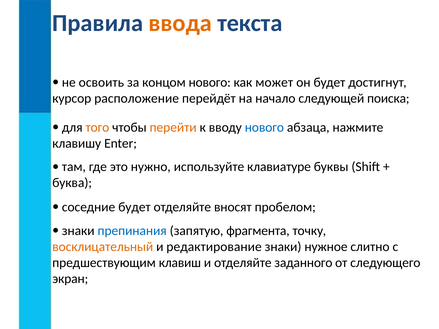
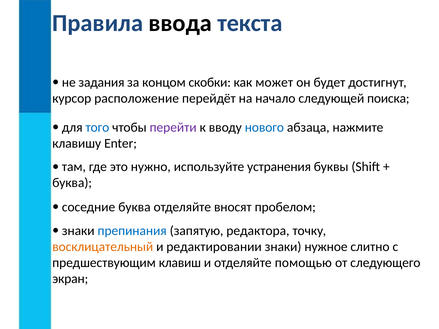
ввода colour: orange -> black
освоить: освоить -> задания
концом нового: нового -> скобки
того colour: orange -> blue
перейти colour: orange -> purple
клавиатуре: клавиатуре -> устранения
соседние будет: будет -> буква
фрагмента: фрагмента -> редактора
редактирование: редактирование -> редактировании
заданного: заданного -> помощью
